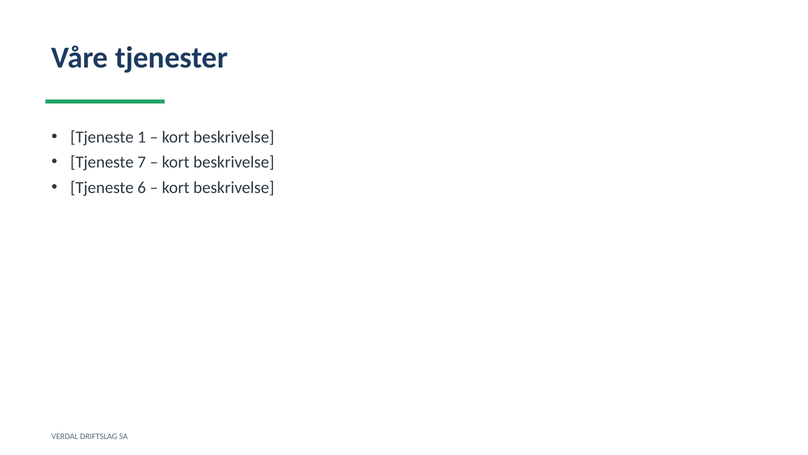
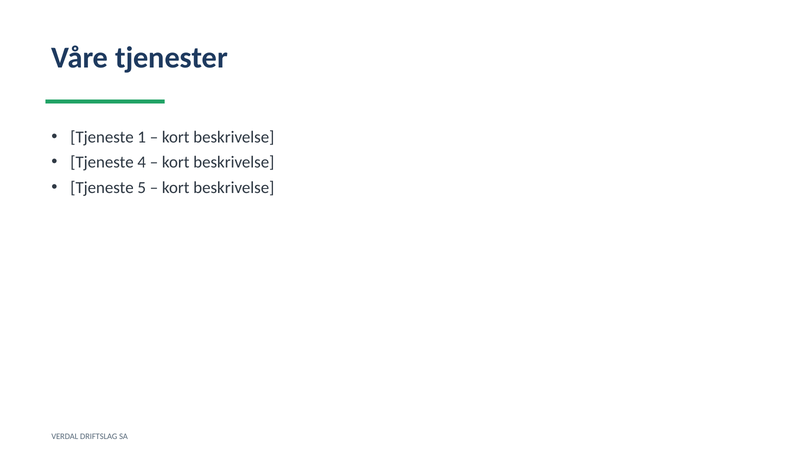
7: 7 -> 4
6: 6 -> 5
